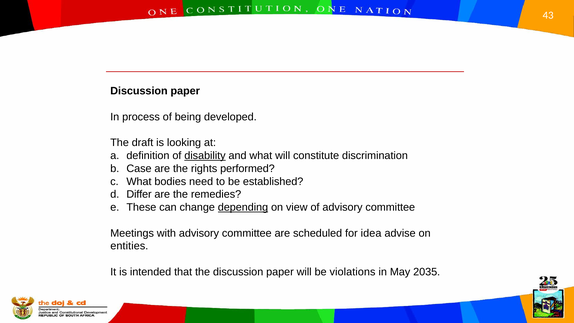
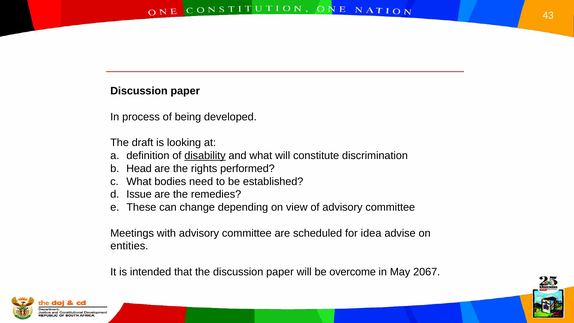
Case: Case -> Head
Differ: Differ -> Issue
depending underline: present -> none
violations: violations -> overcome
2035: 2035 -> 2067
